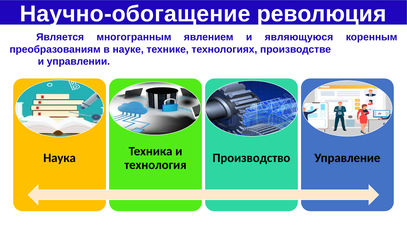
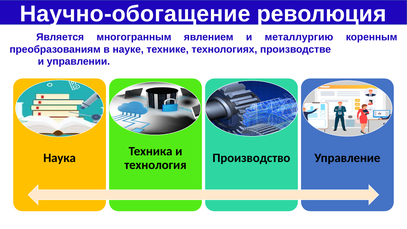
являющуюся: являющуюся -> металлургию
